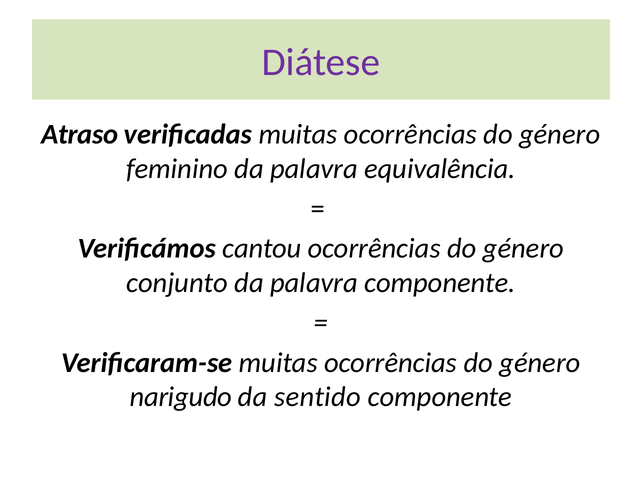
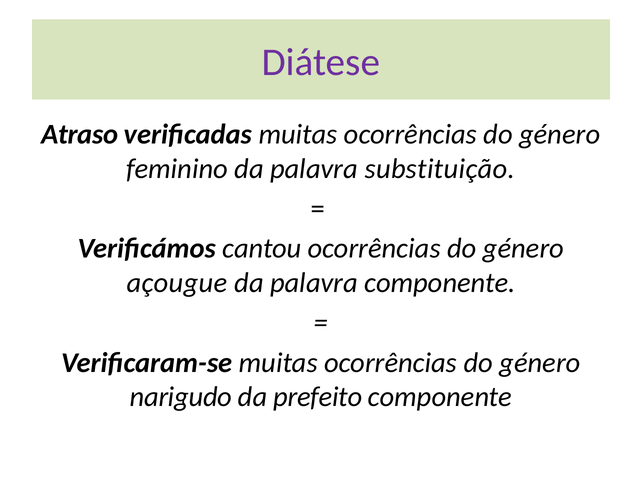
equivalência: equivalência -> substituição
conjunto: conjunto -> açougue
sentido: sentido -> prefeito
